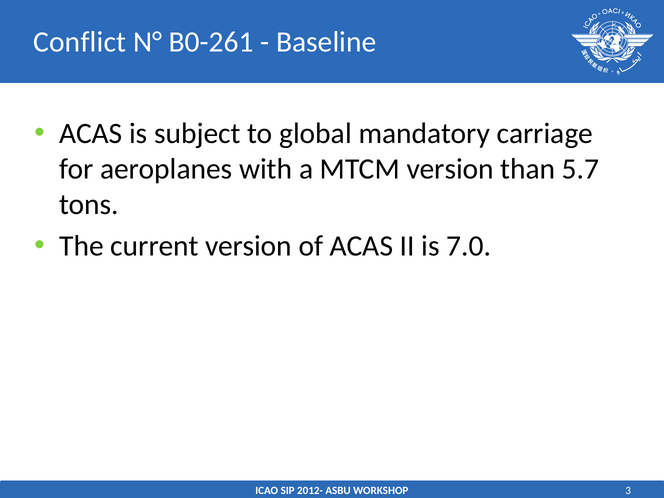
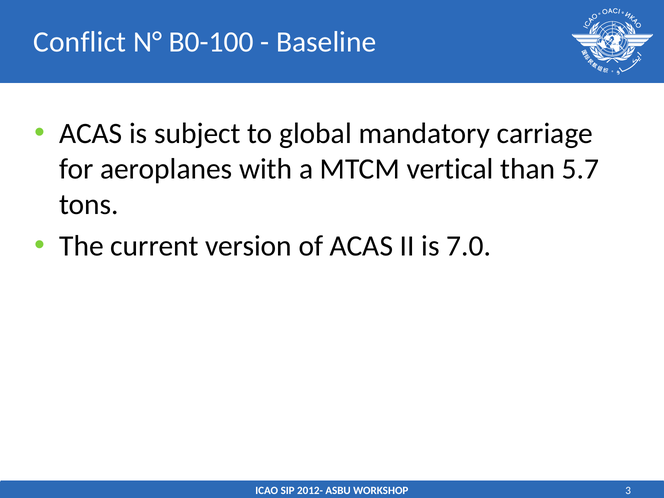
B0-261: B0-261 -> B0-100
MTCM version: version -> vertical
